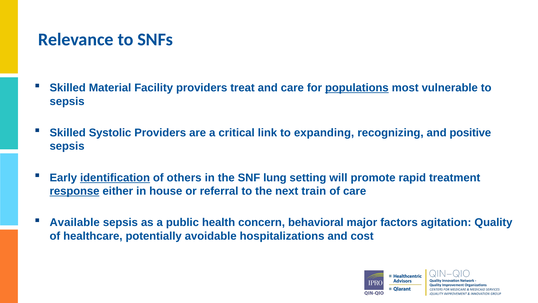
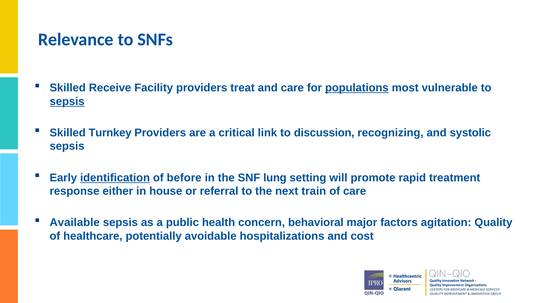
Material: Material -> Receive
sepsis at (67, 101) underline: none -> present
Systolic: Systolic -> Turnkey
expanding: expanding -> discussion
positive: positive -> systolic
others: others -> before
response underline: present -> none
